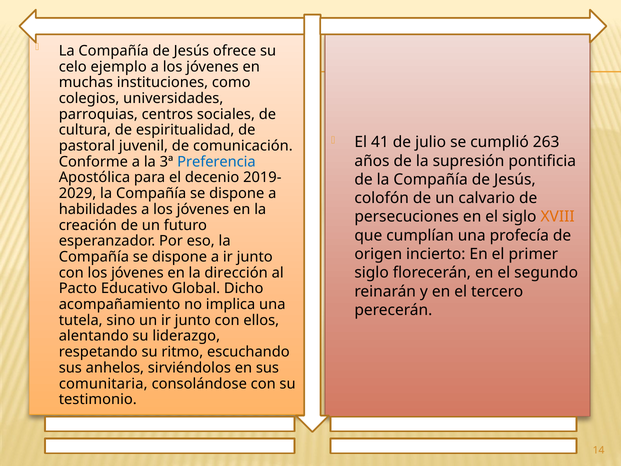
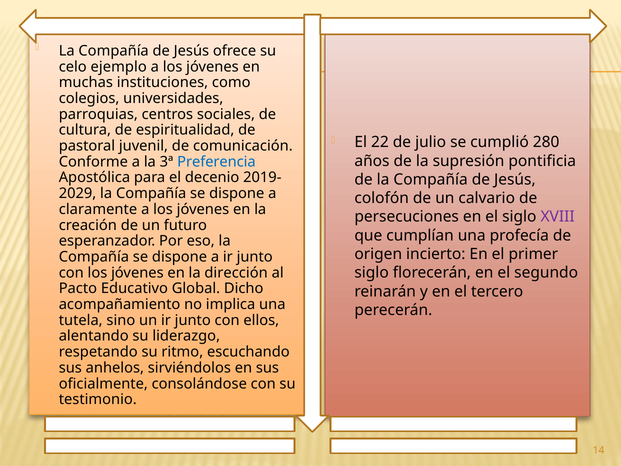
41: 41 -> 22
263: 263 -> 280
habilidades: habilidades -> claramente
XVIII colour: orange -> purple
comunitaria: comunitaria -> oficialmente
